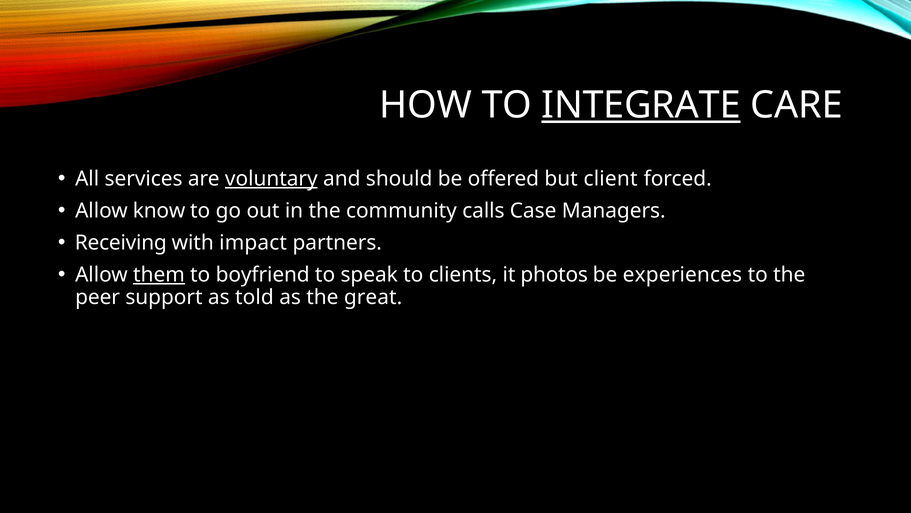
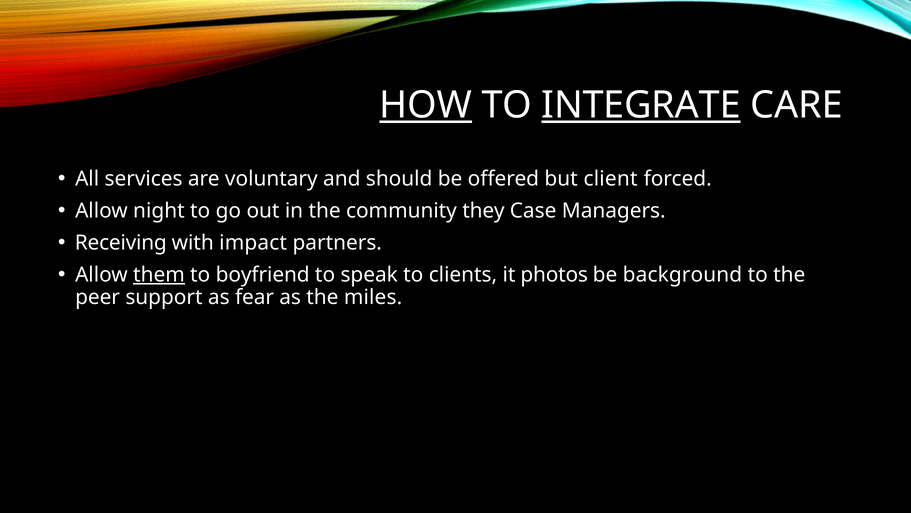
HOW underline: none -> present
voluntary underline: present -> none
know: know -> night
calls: calls -> they
experiences: experiences -> background
told: told -> fear
great: great -> miles
